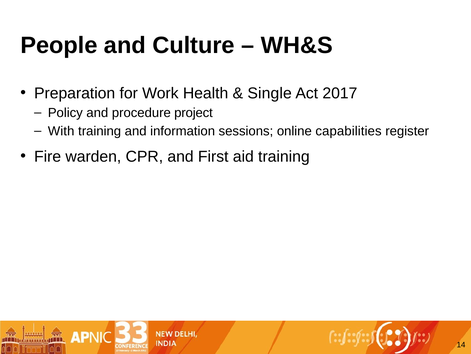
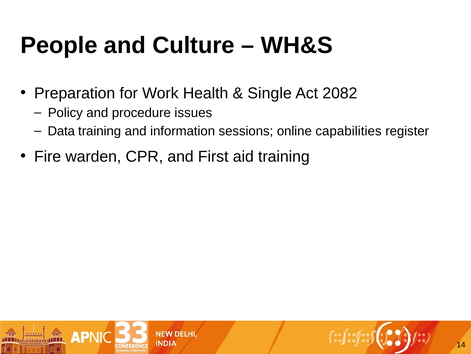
2017: 2017 -> 2082
project: project -> issues
With: With -> Data
